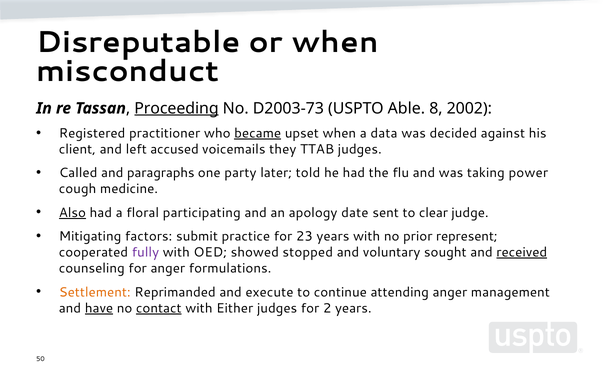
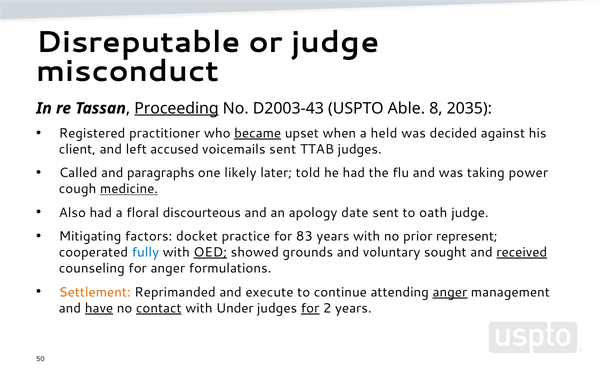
or when: when -> judge
D2003-73: D2003-73 -> D2003-43
2002: 2002 -> 2035
data: data -> held
voicemails they: they -> sent
party: party -> likely
medicine underline: none -> present
Also underline: present -> none
participating: participating -> discourteous
clear: clear -> oath
submit: submit -> docket
23: 23 -> 83
fully colour: purple -> blue
OED underline: none -> present
stopped: stopped -> grounds
anger at (450, 292) underline: none -> present
Either: Either -> Under
for at (310, 308) underline: none -> present
